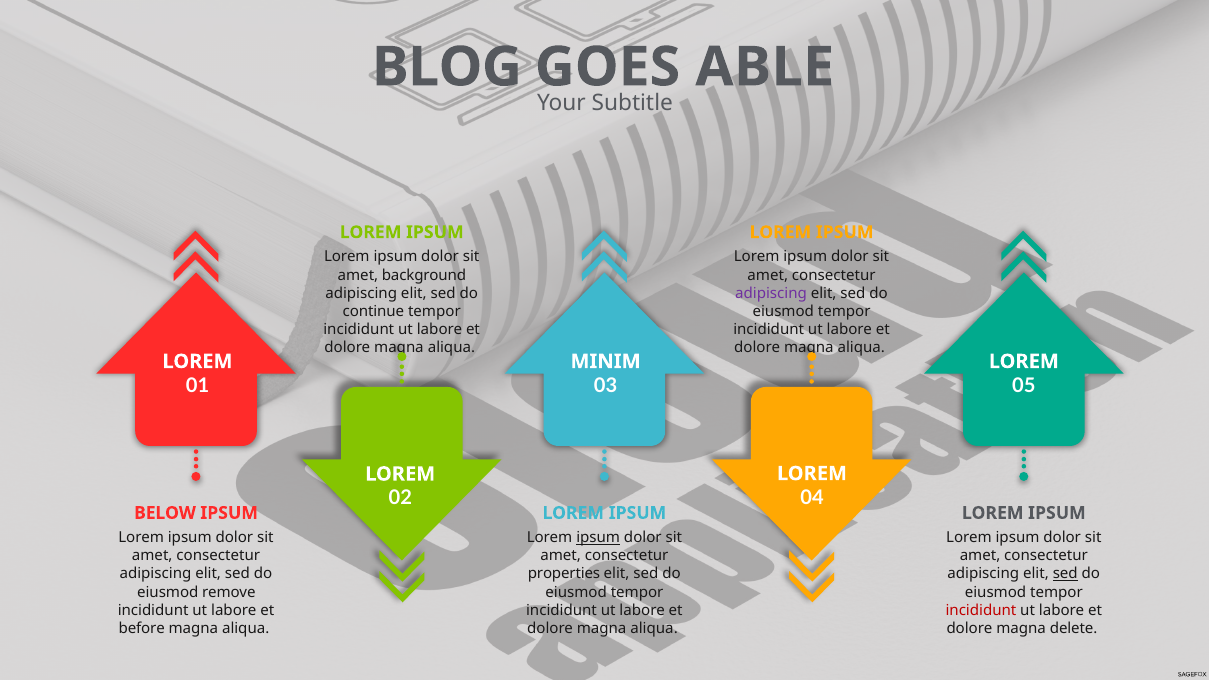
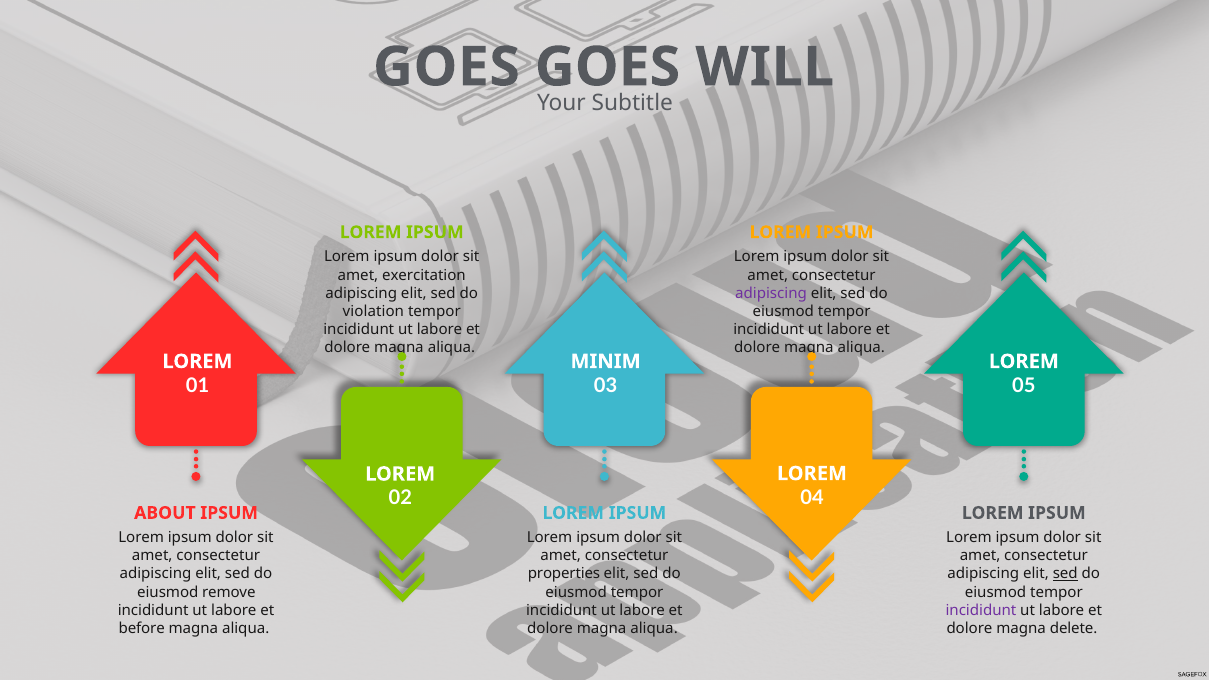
BLOG at (447, 67): BLOG -> GOES
ABLE: ABLE -> WILL
background: background -> exercitation
continue: continue -> violation
BELOW: BELOW -> ABOUT
ipsum at (598, 538) underline: present -> none
incididunt at (981, 610) colour: red -> purple
